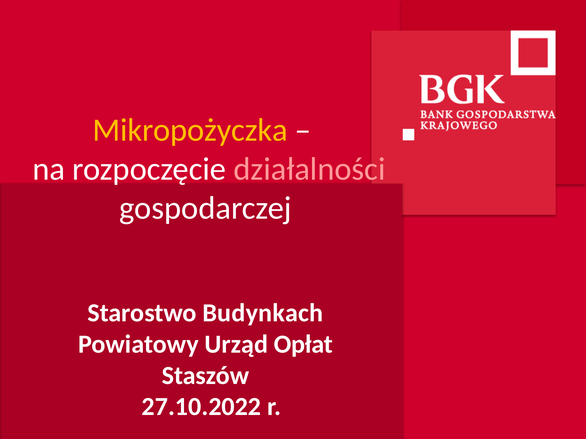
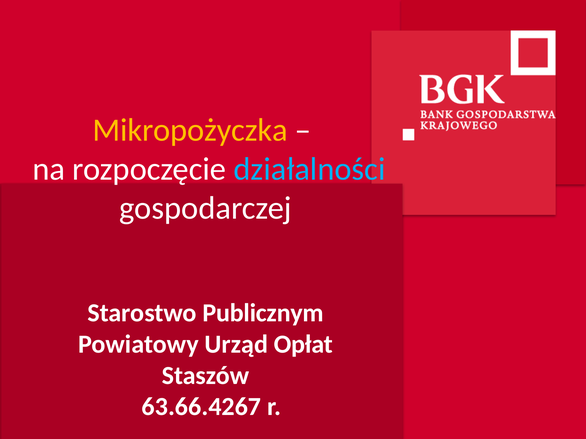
działalności colour: pink -> light blue
Budynkach: Budynkach -> Publicznym
27.10.2022: 27.10.2022 -> 63.66.4267
